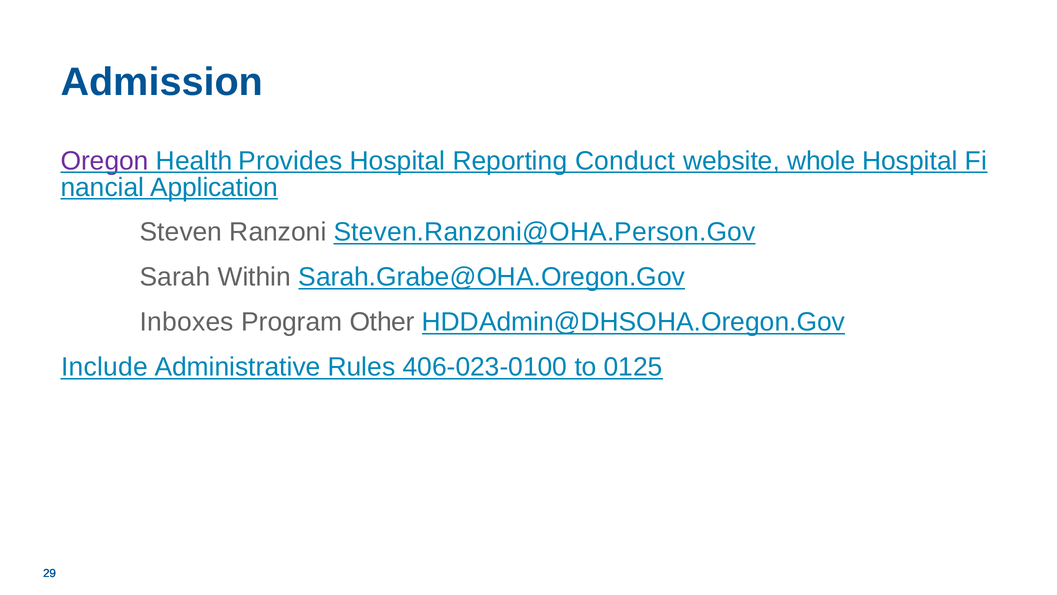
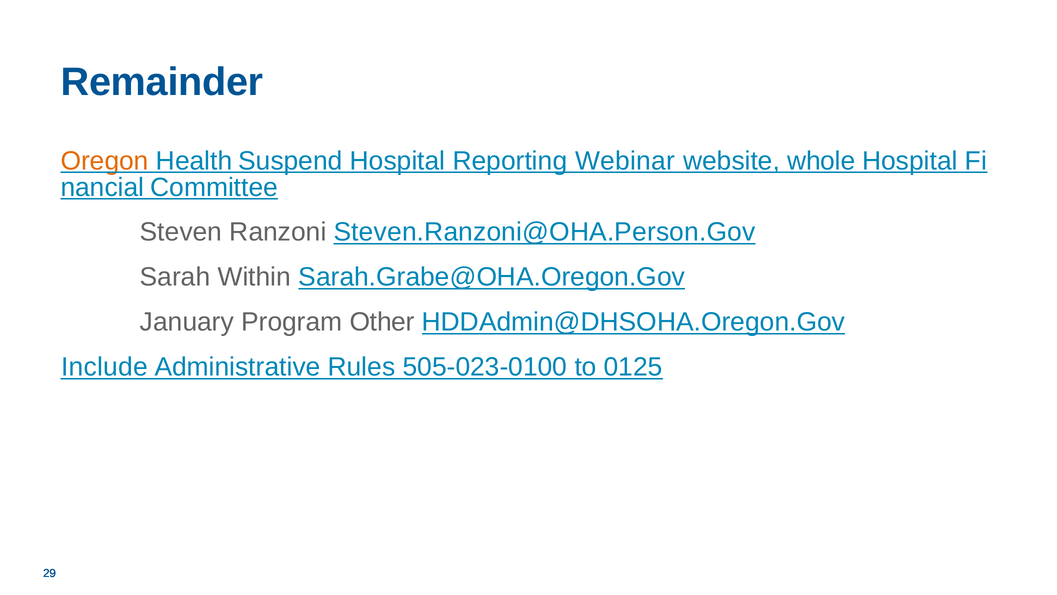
Admission: Admission -> Remainder
Oregon colour: purple -> orange
Provides: Provides -> Suspend
Conduct: Conduct -> Webinar
Application: Application -> Committee
Inboxes: Inboxes -> January
406-023-0100: 406-023-0100 -> 505-023-0100
